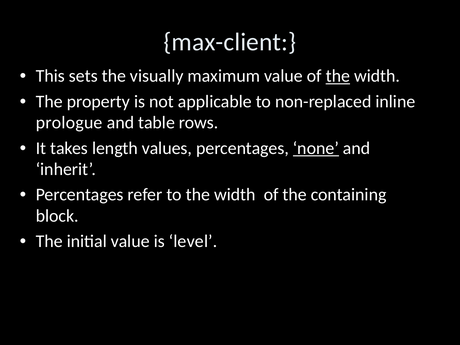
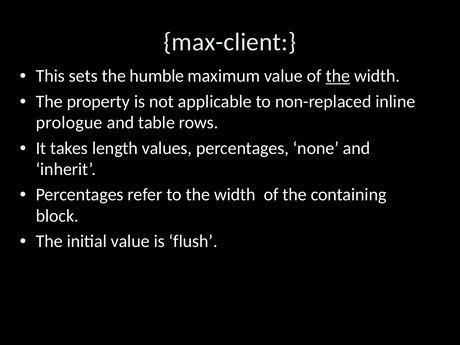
visually: visually -> humble
none underline: present -> none
level: level -> flush
